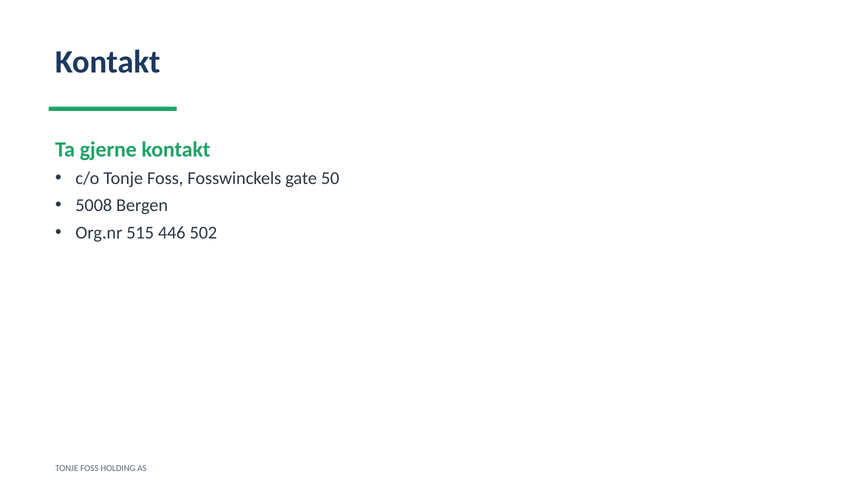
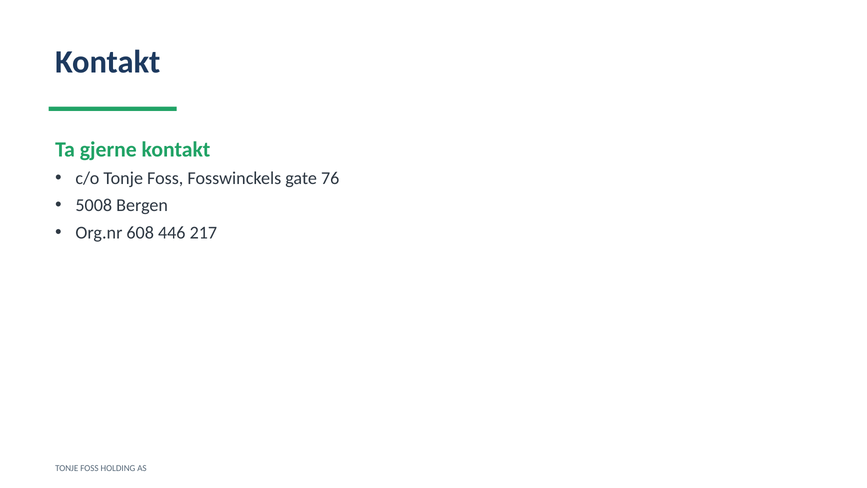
50: 50 -> 76
515: 515 -> 608
502: 502 -> 217
